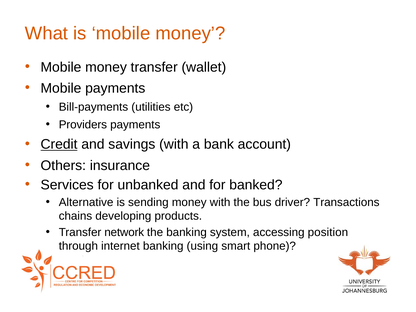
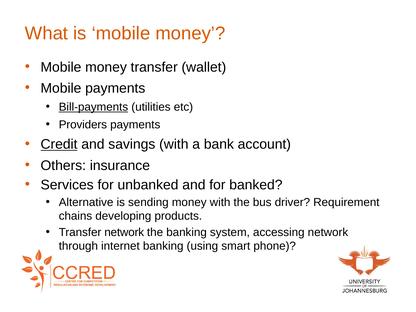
Bill-payments underline: none -> present
Transactions: Transactions -> Requirement
accessing position: position -> network
